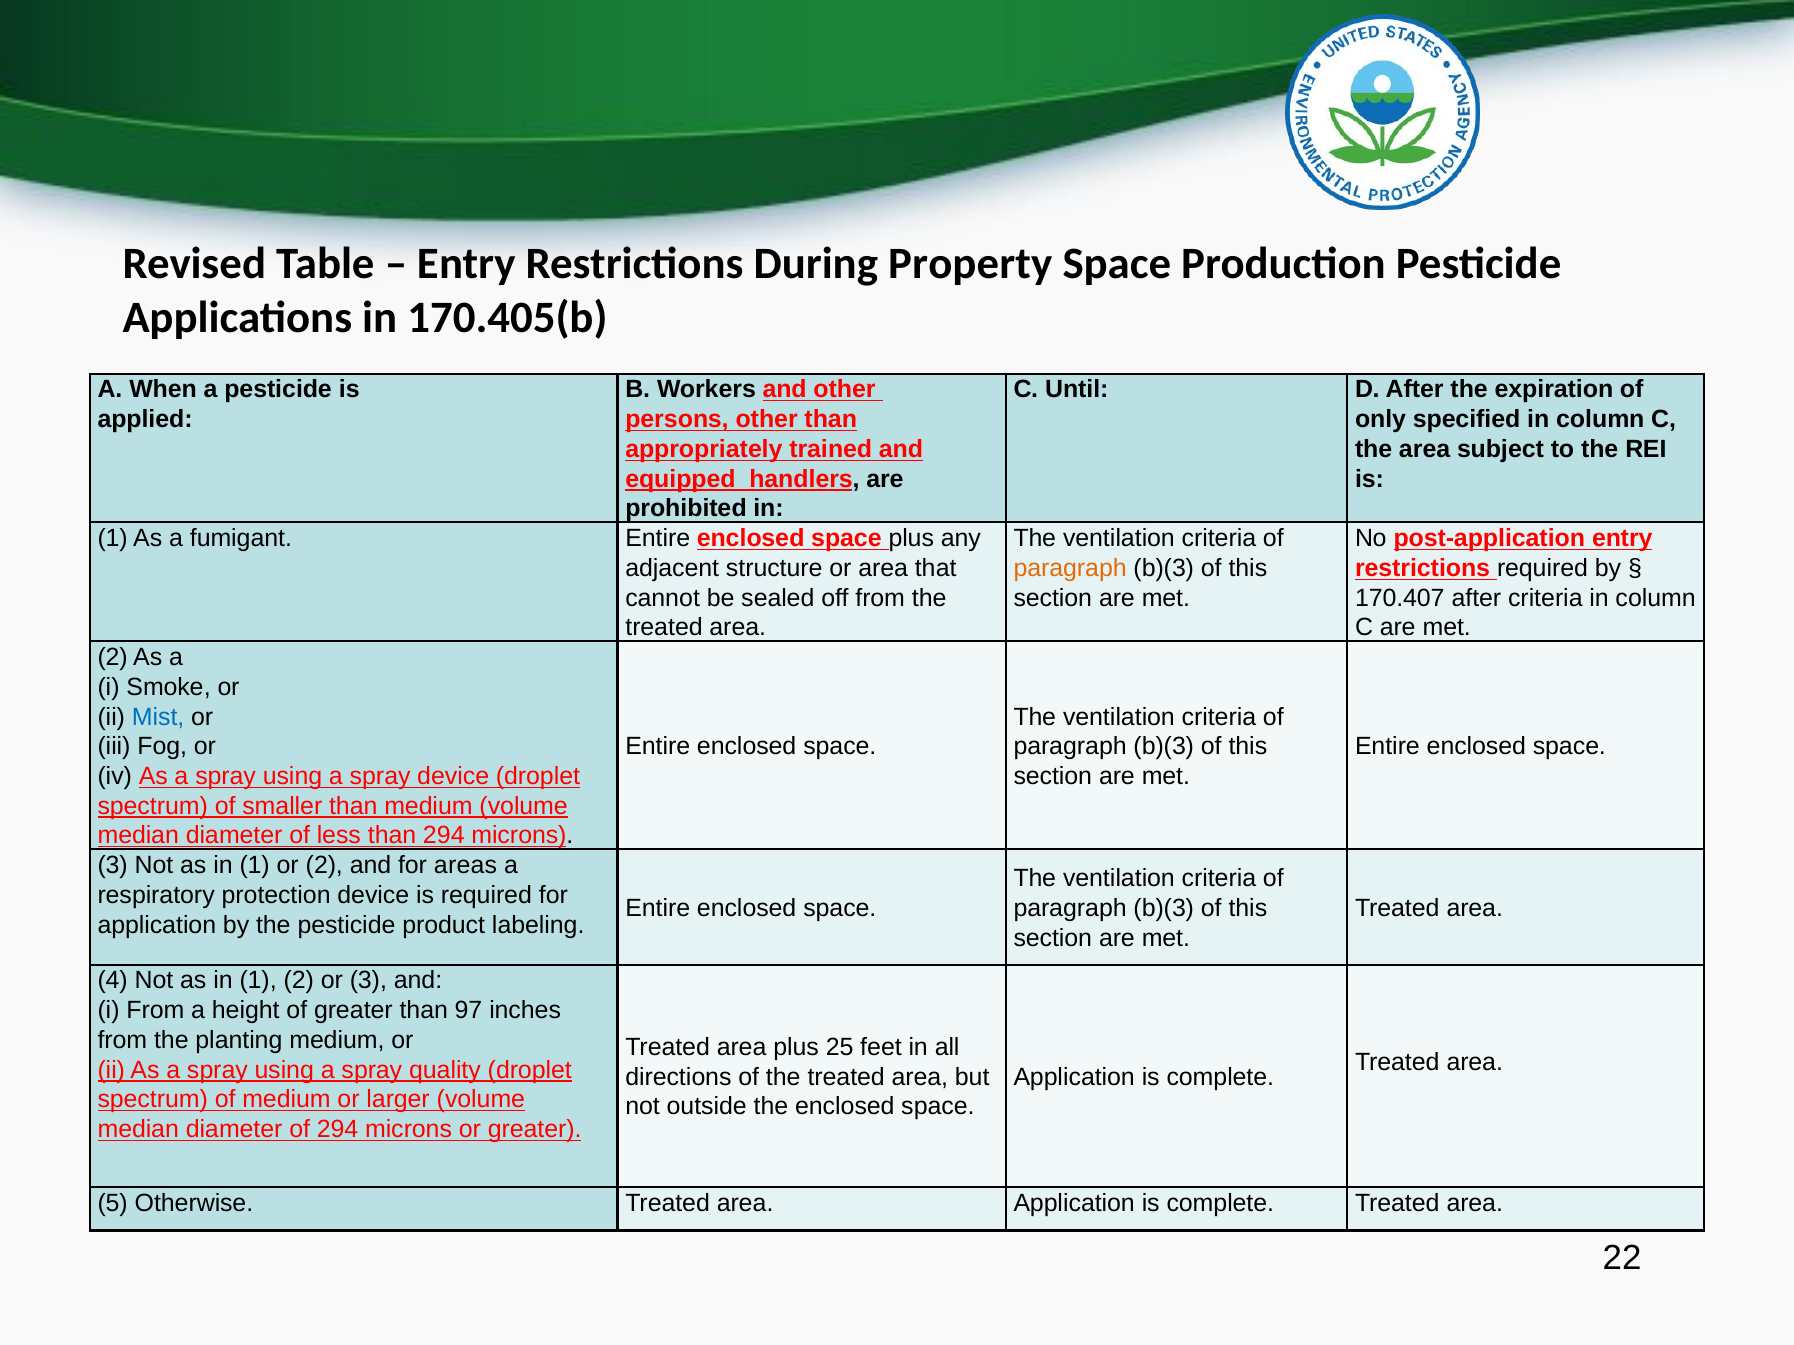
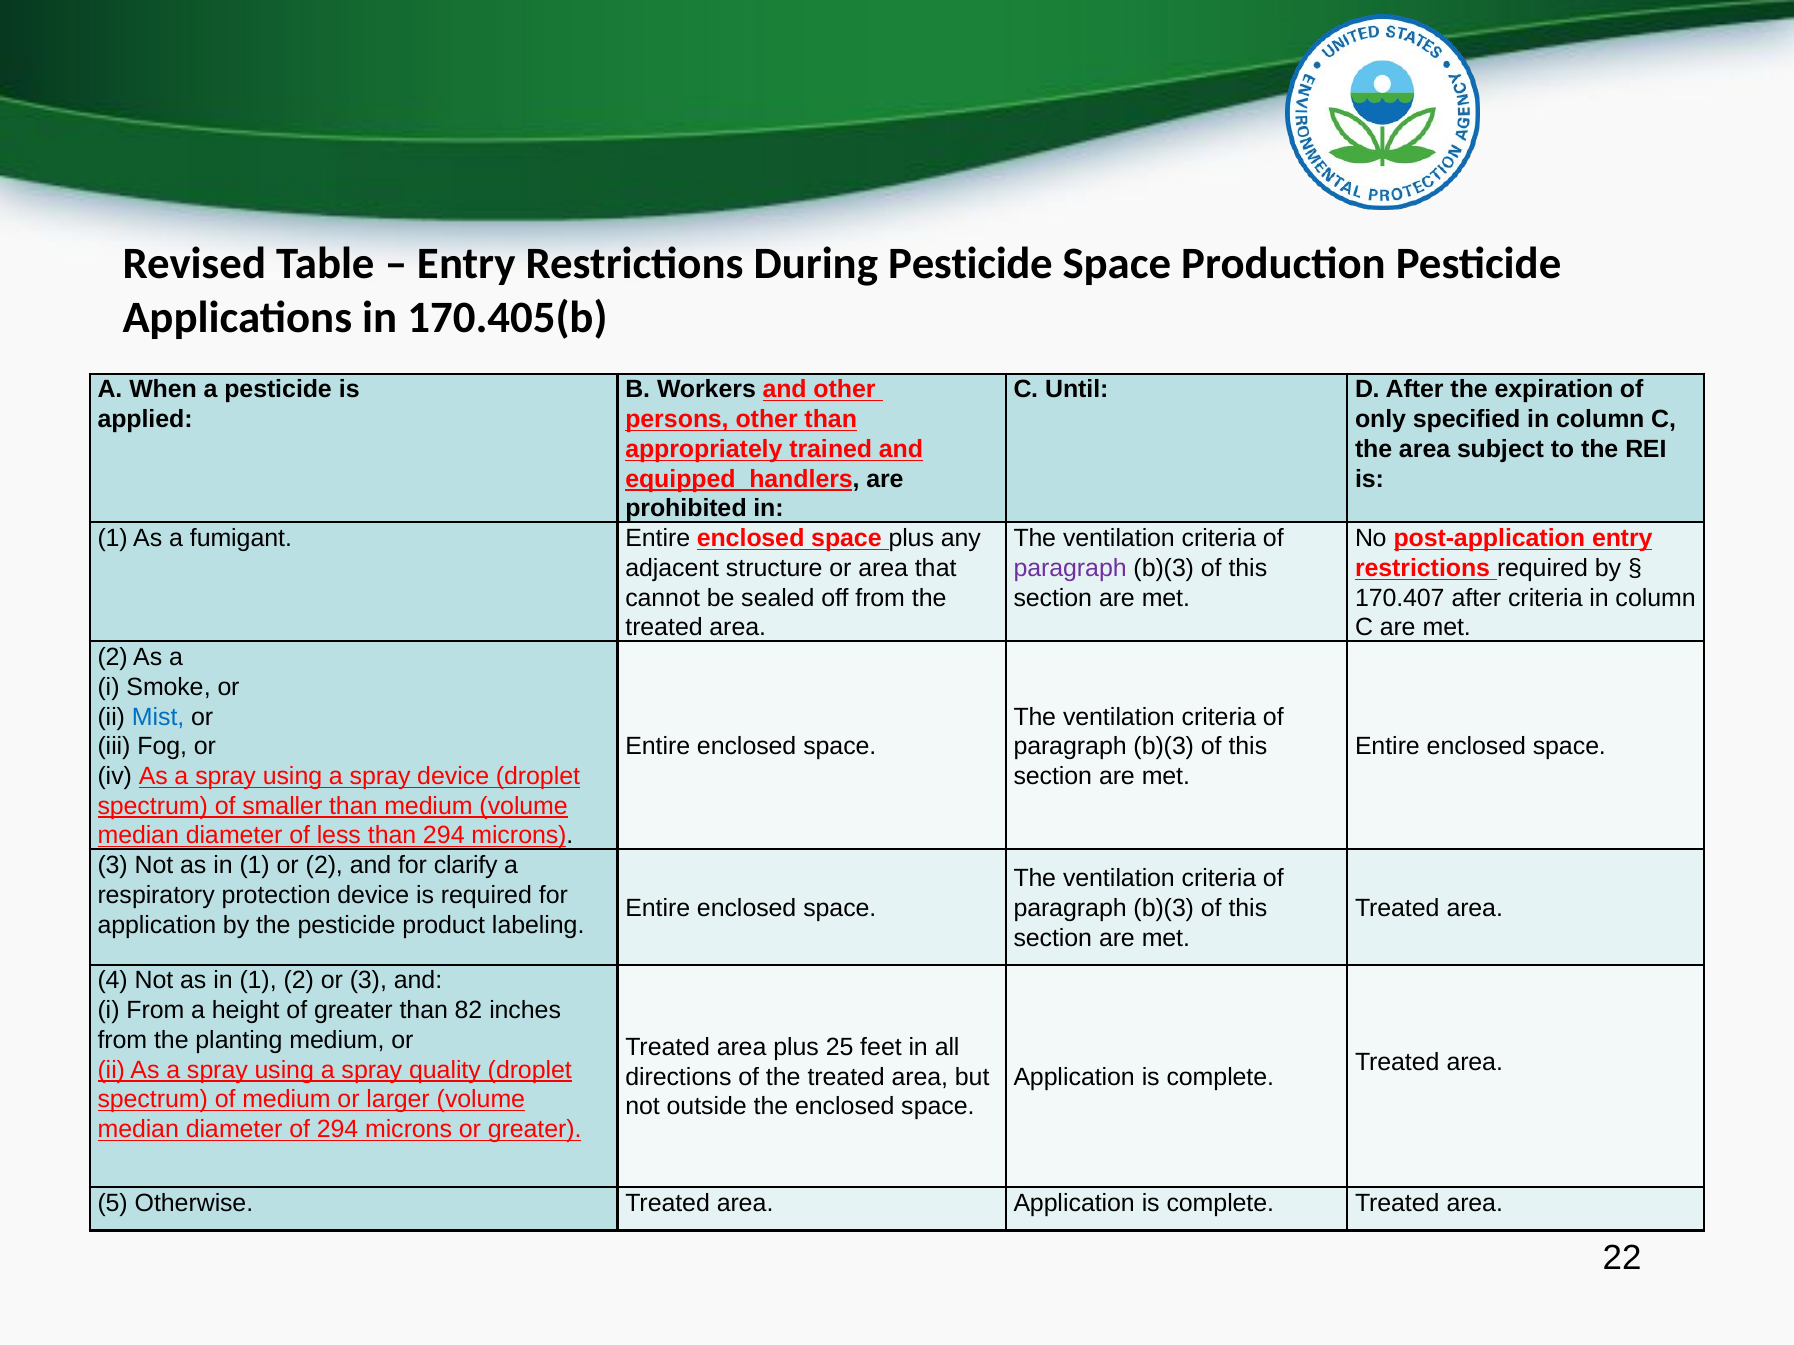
During Property: Property -> Pesticide
paragraph at (1070, 568) colour: orange -> purple
areas: areas -> clarify
97: 97 -> 82
